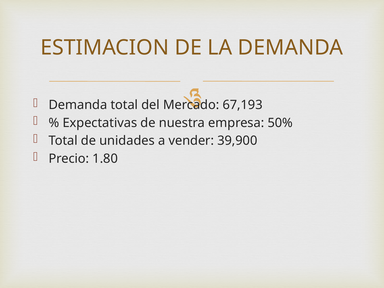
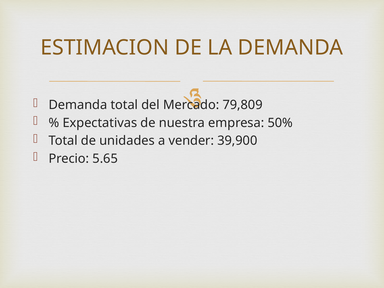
67,193: 67,193 -> 79,809
1.80: 1.80 -> 5.65
